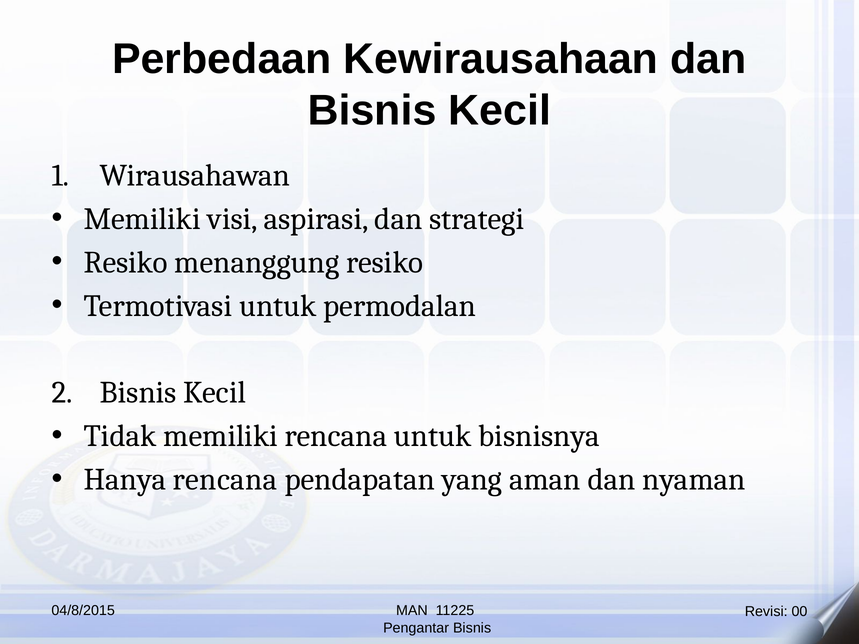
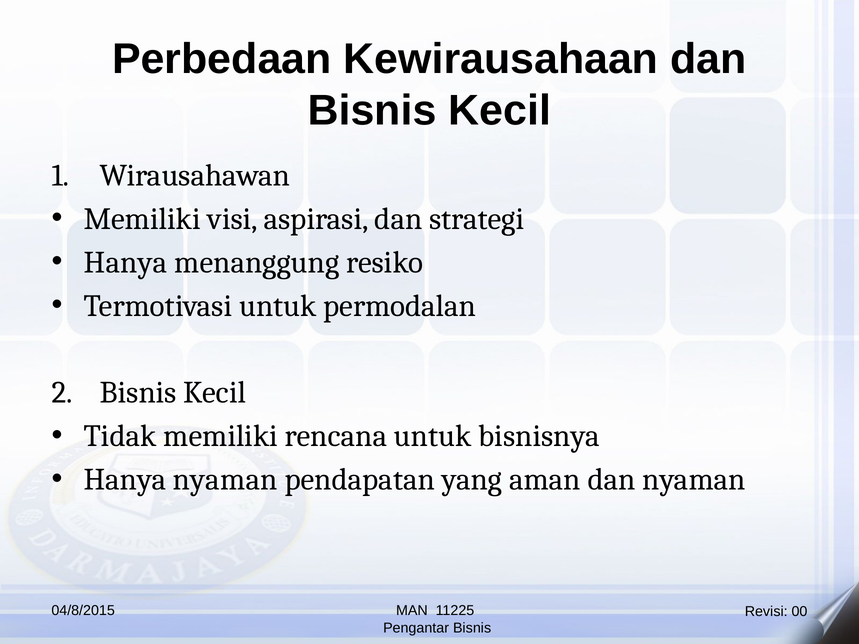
Resiko at (126, 262): Resiko -> Hanya
Hanya rencana: rencana -> nyaman
